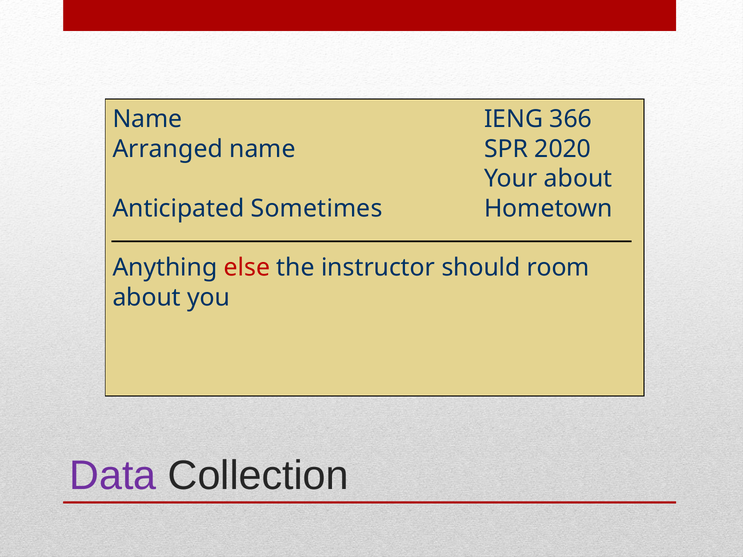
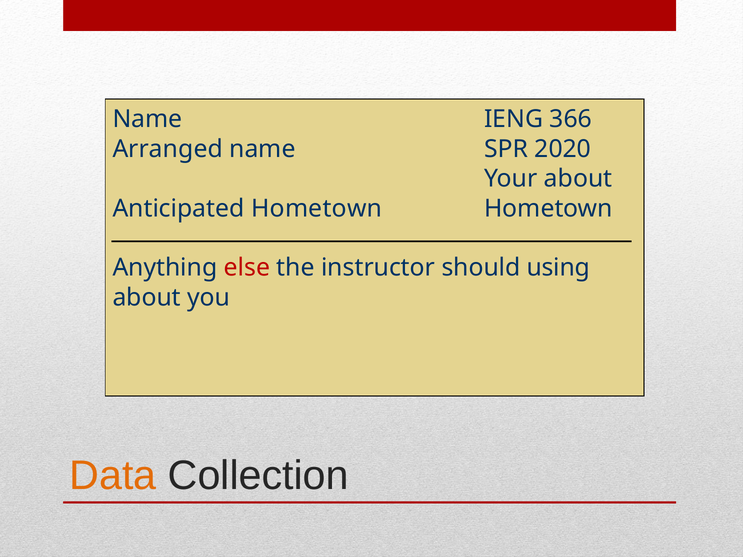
Anticipated Sometimes: Sometimes -> Hometown
room: room -> using
Data colour: purple -> orange
